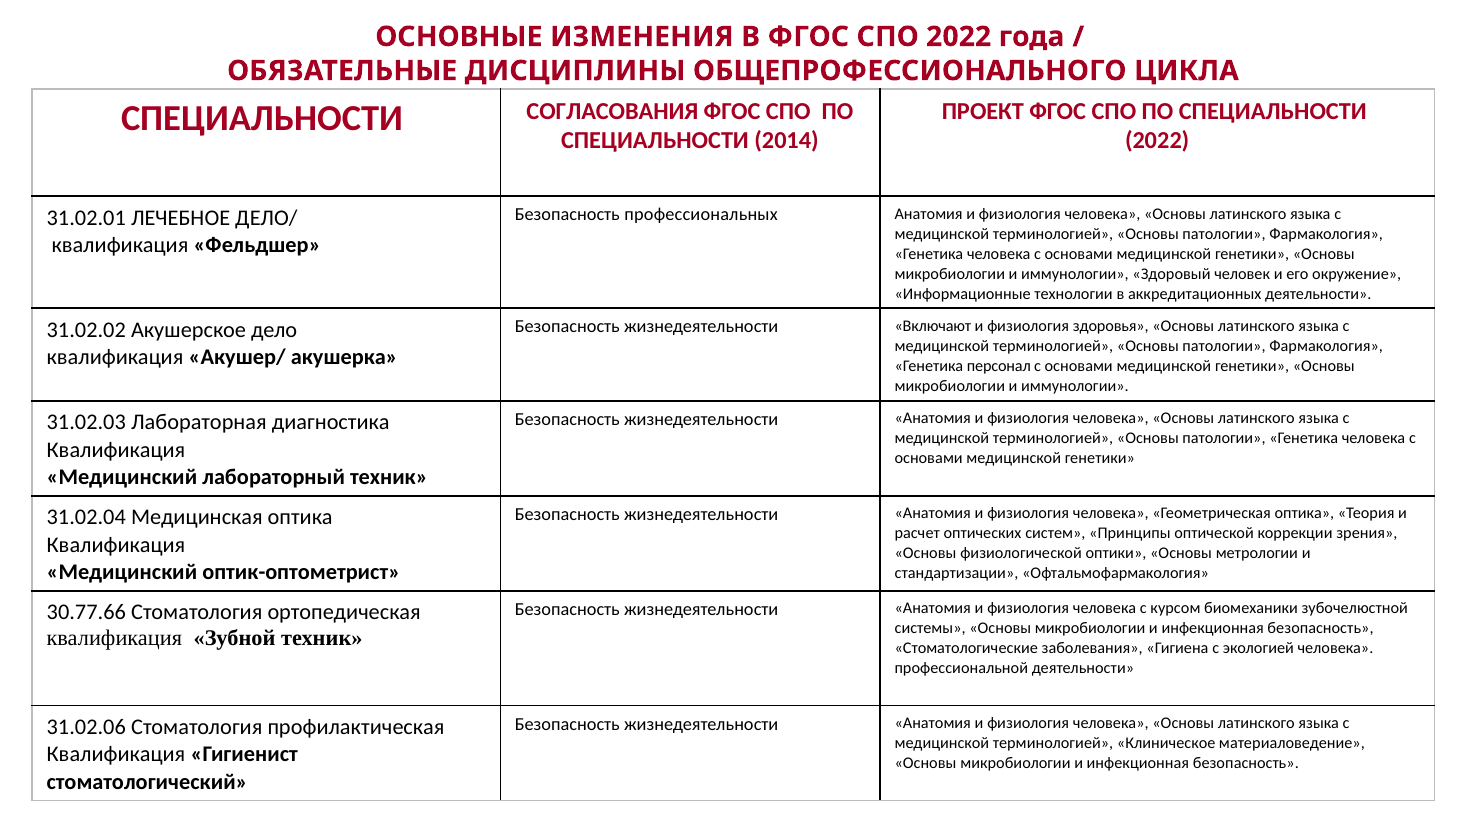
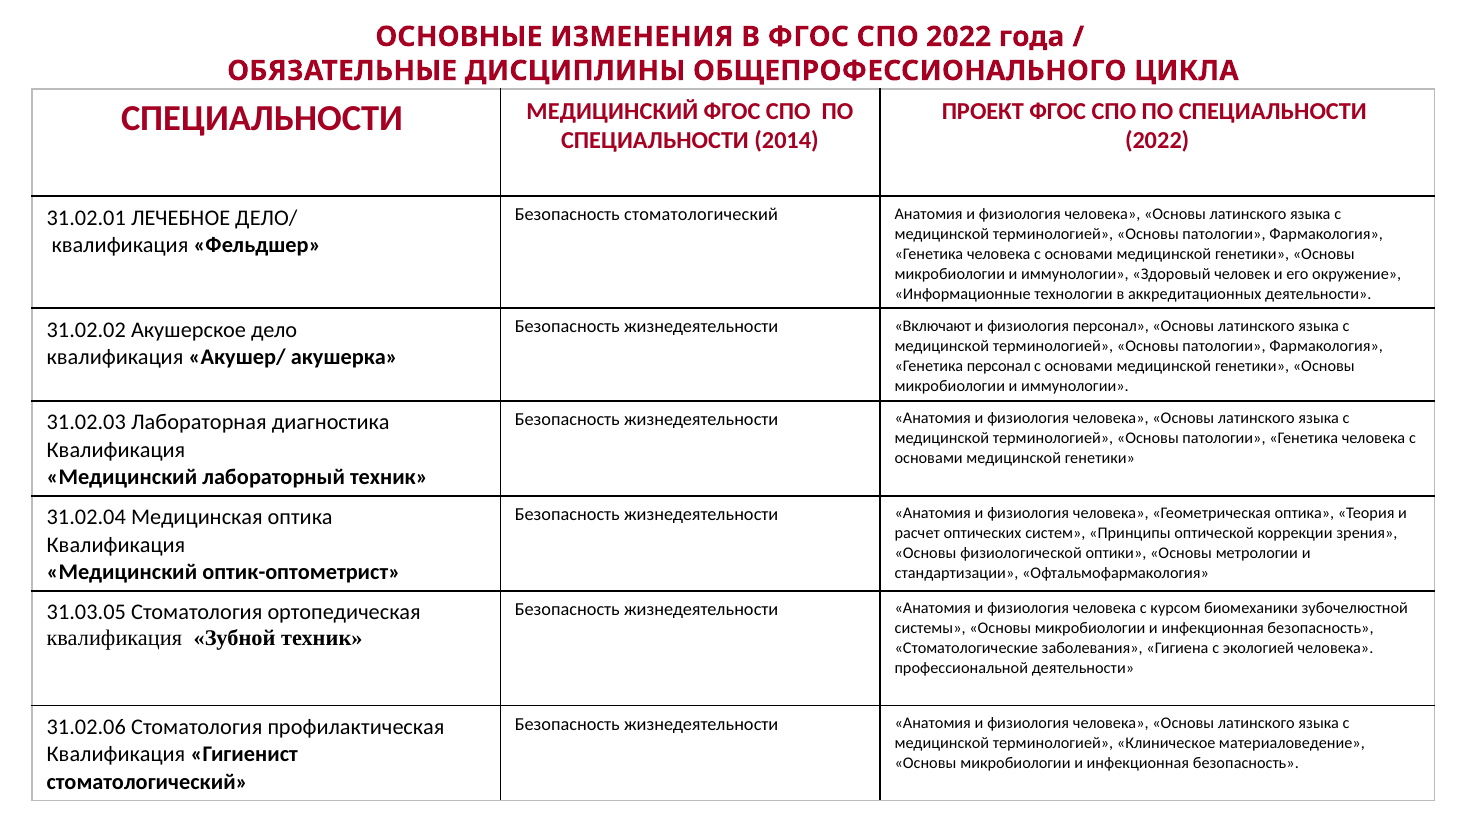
СПЕЦИАЛЬНОСТИ СОГЛАСОВАНИЯ: СОГЛАСОВАНИЯ -> МЕДИЦИНСКИЙ
Безопасность профессиональных: профессиональных -> стоматологический
физиология здоровья: здоровья -> персонал
30.77.66: 30.77.66 -> 31.03.05
